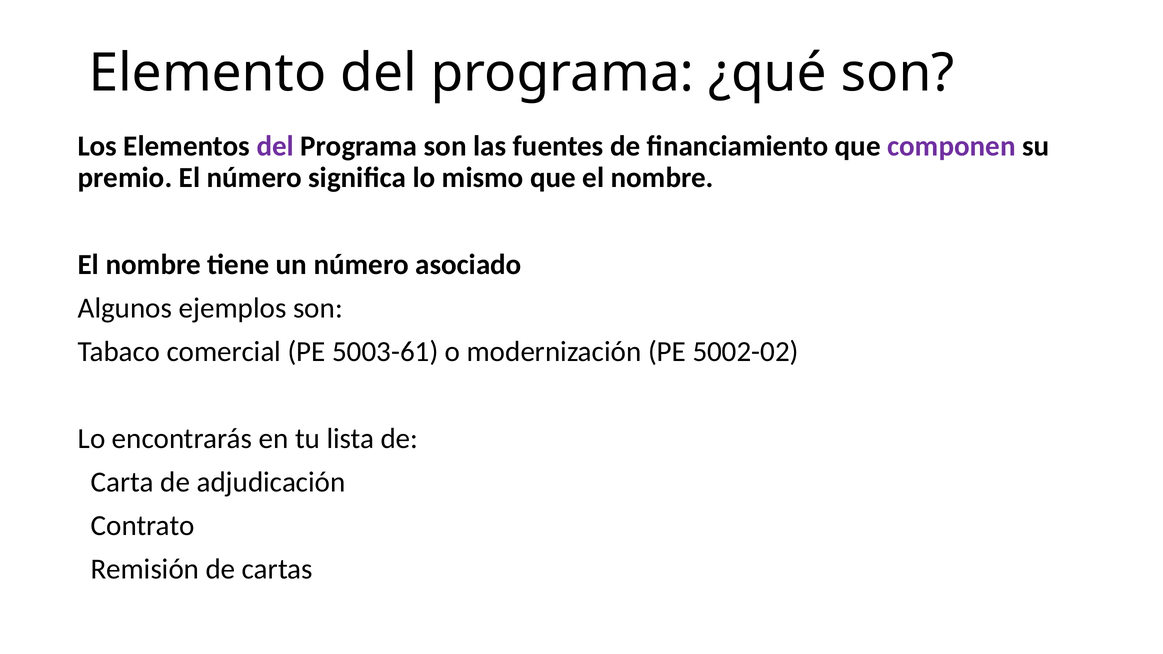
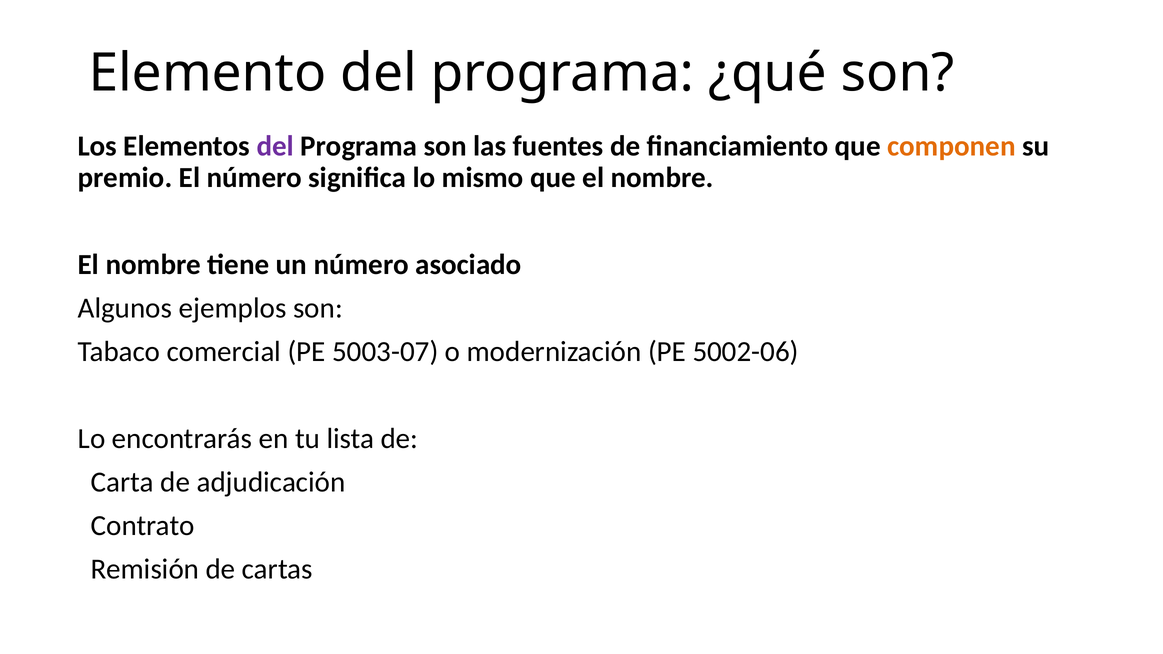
componen colour: purple -> orange
5003-61: 5003-61 -> 5003-07
5002-02: 5002-02 -> 5002-06
